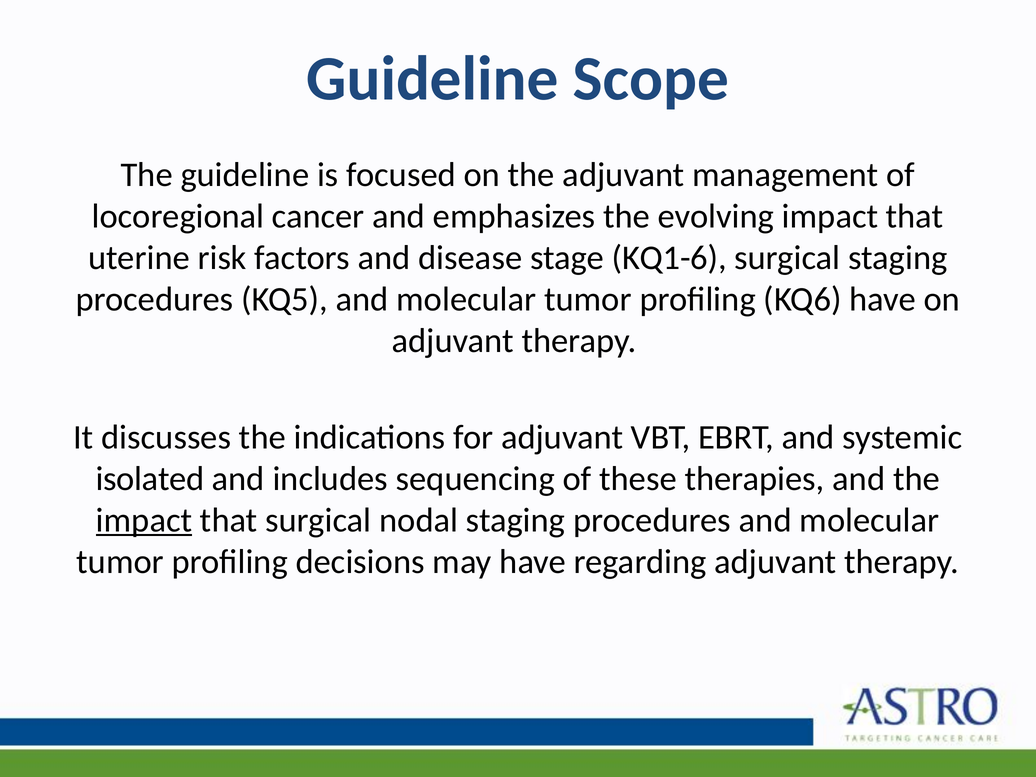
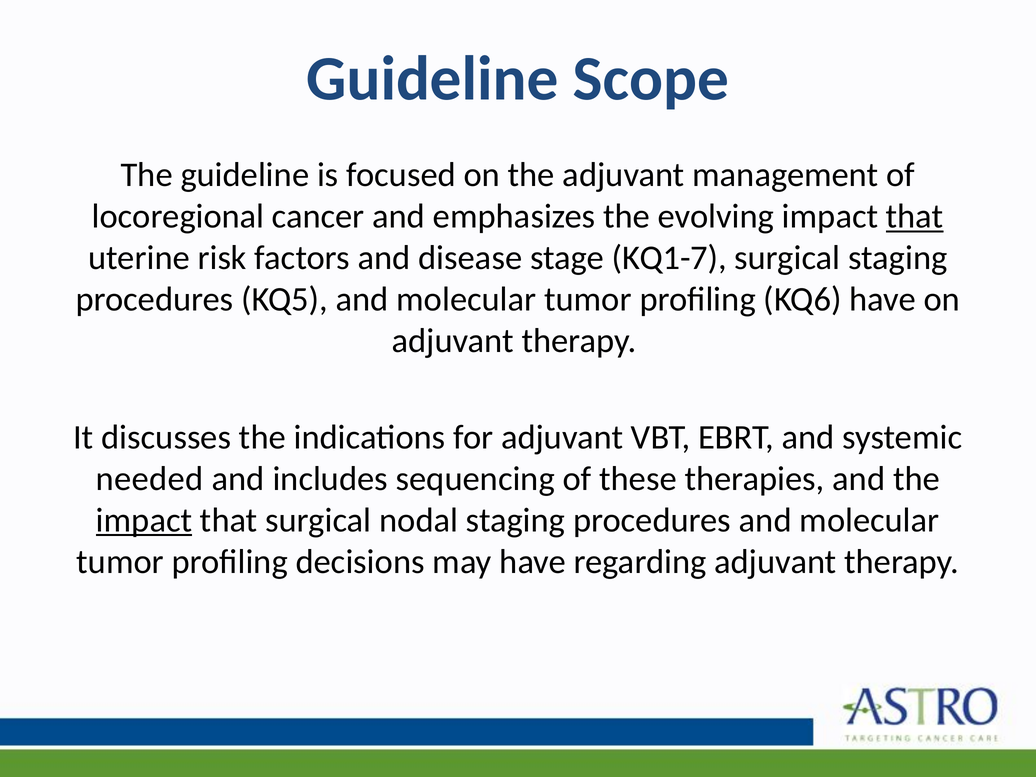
that at (915, 216) underline: none -> present
KQ1-6: KQ1-6 -> KQ1-7
isolated: isolated -> needed
